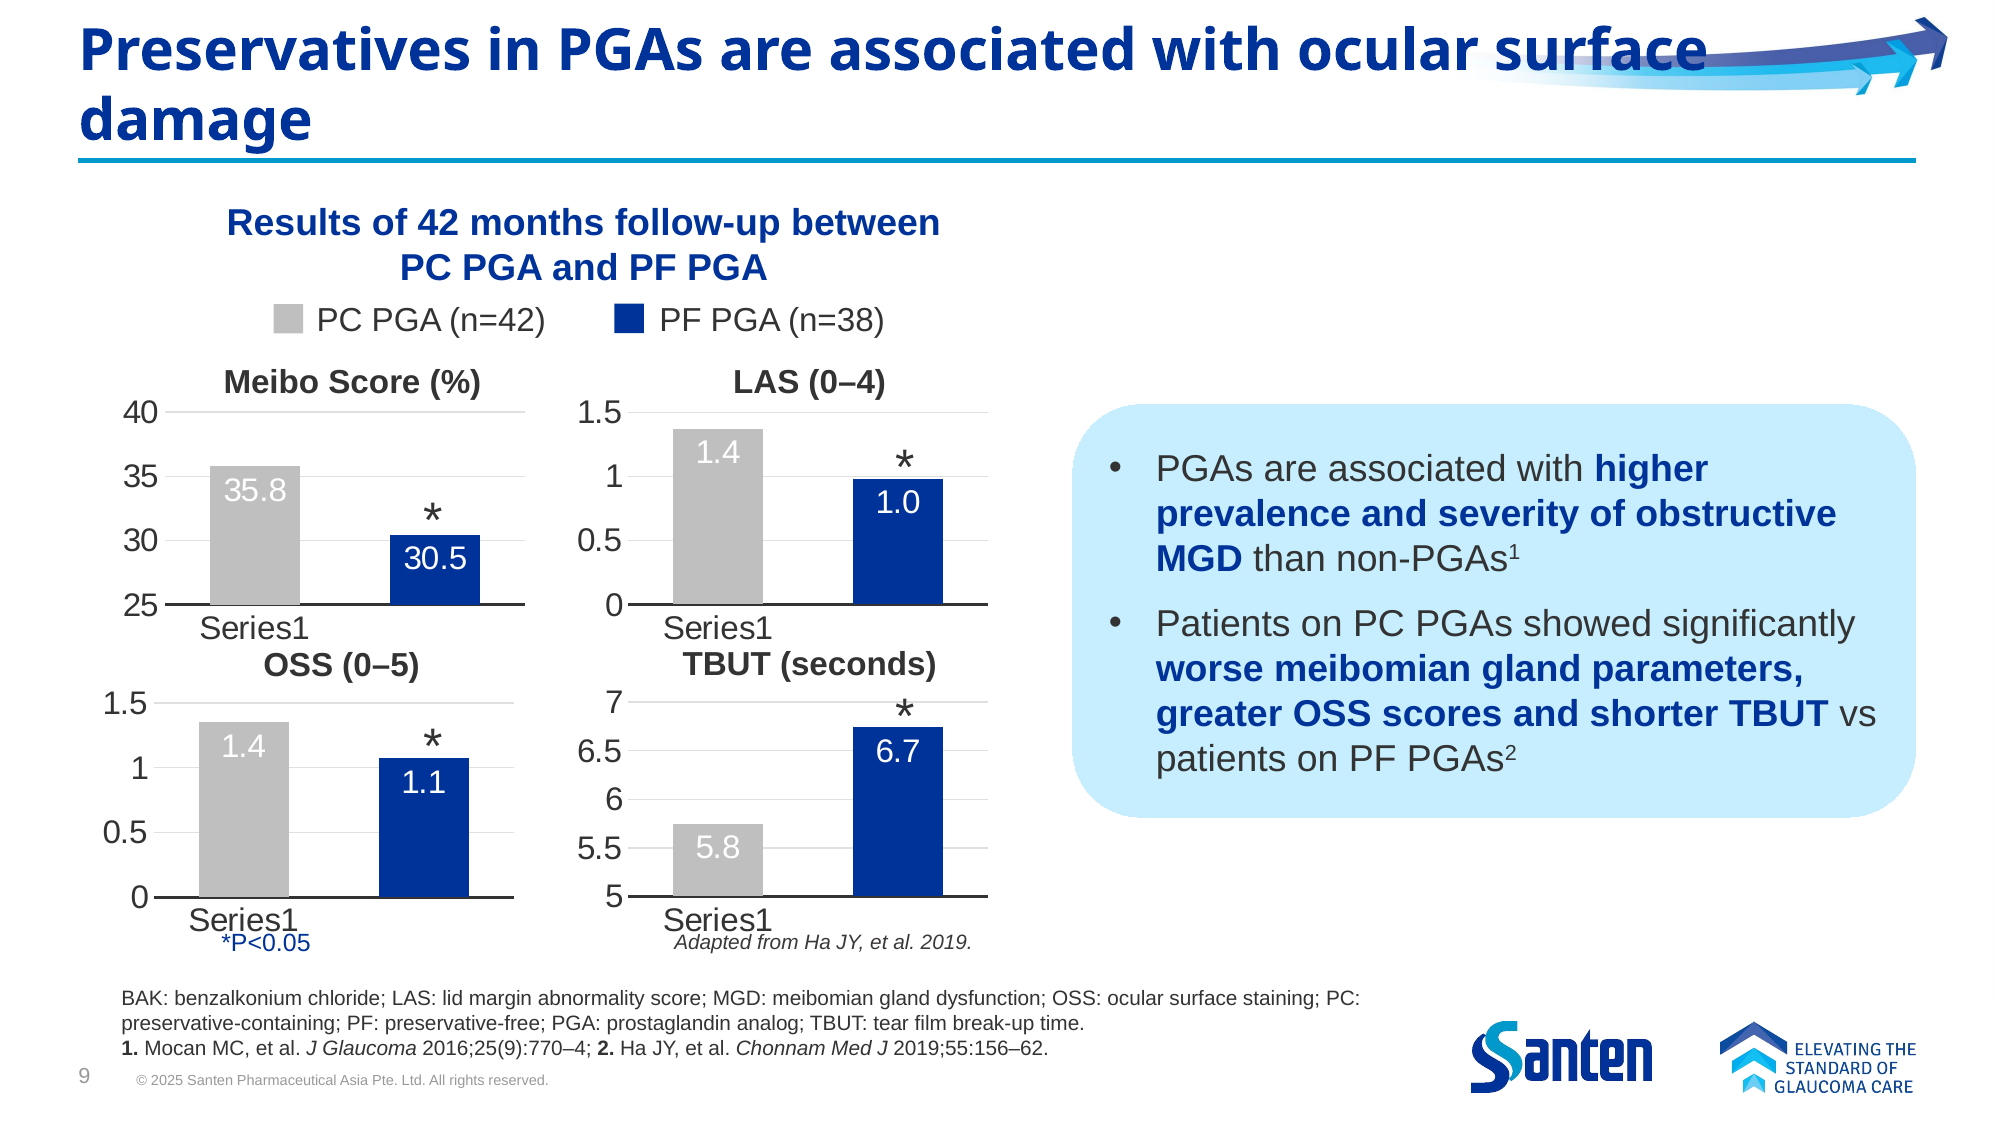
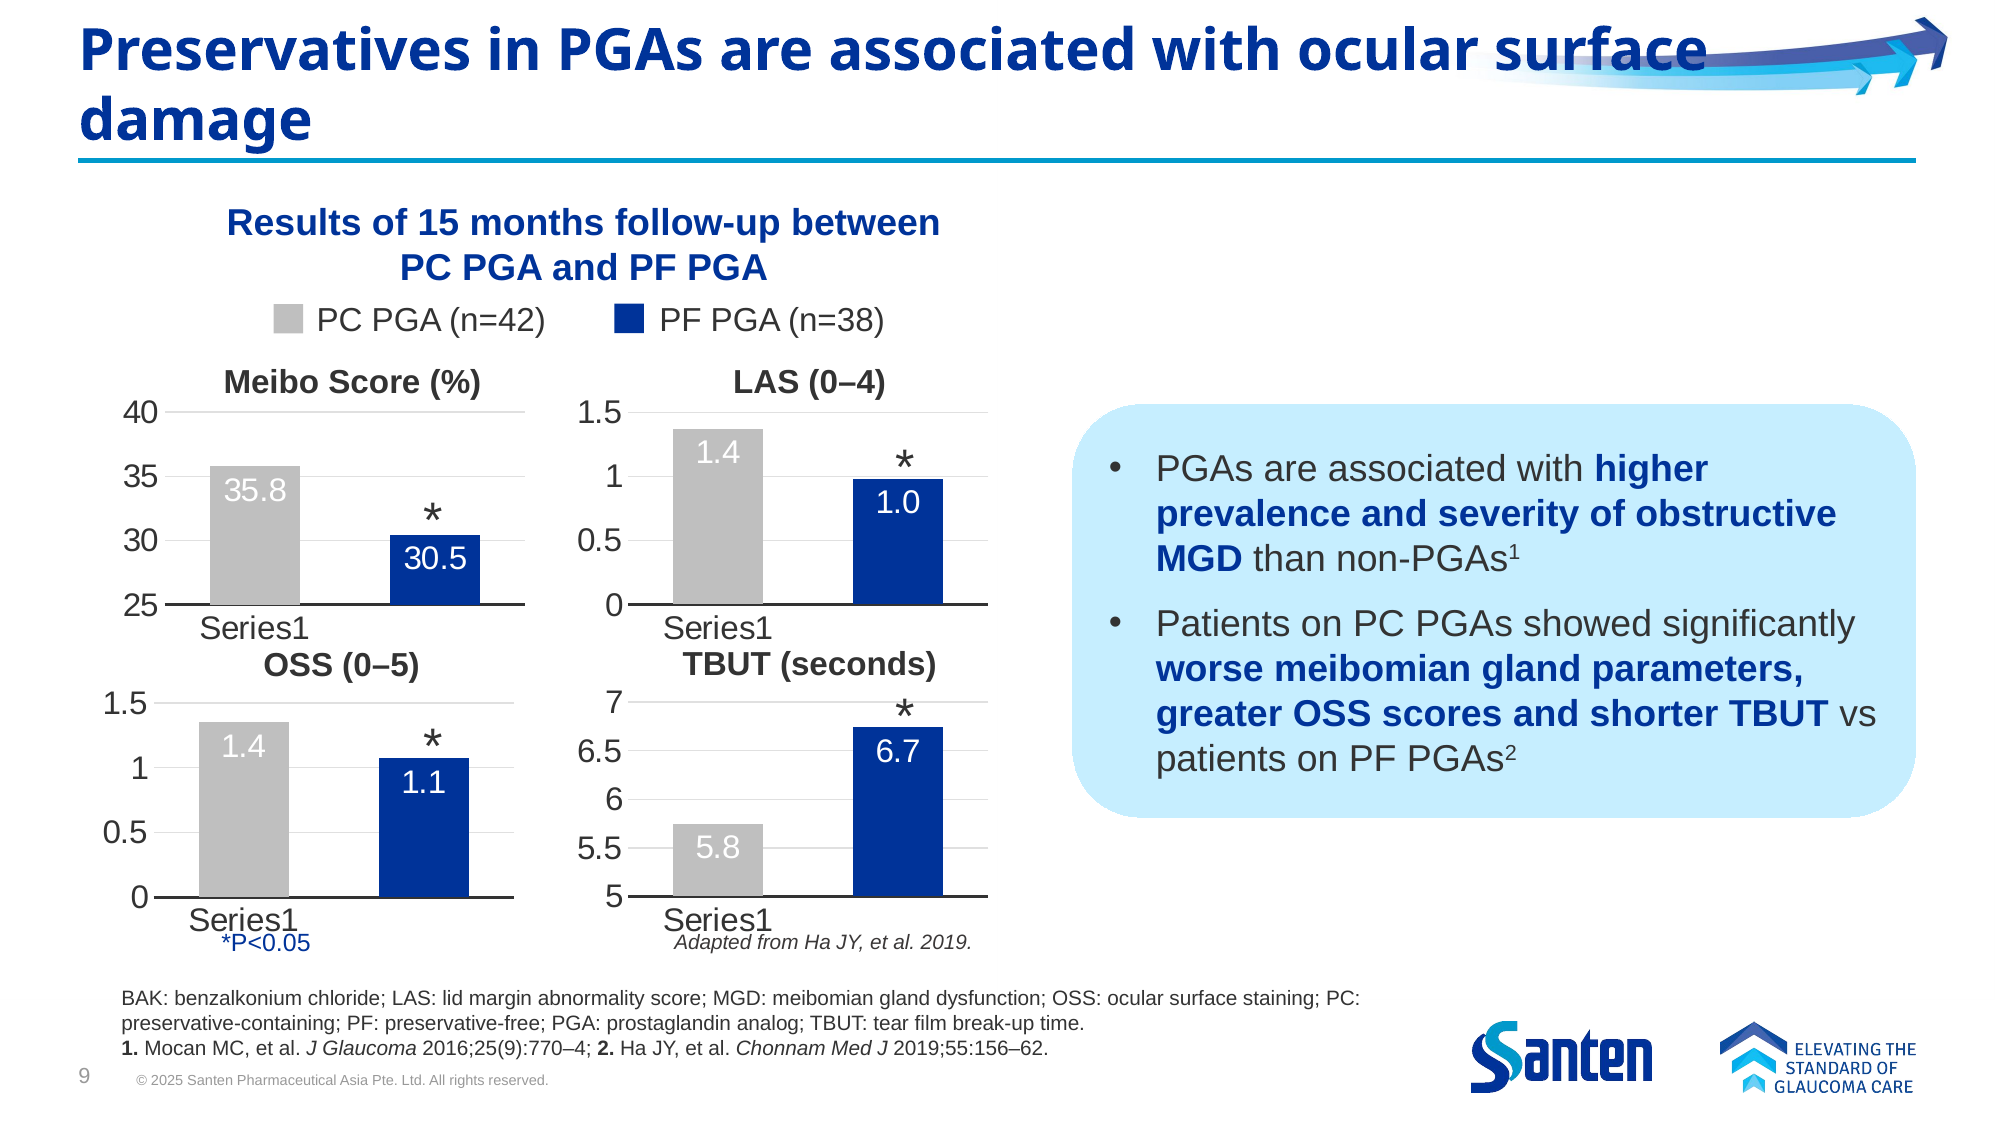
42: 42 -> 15
